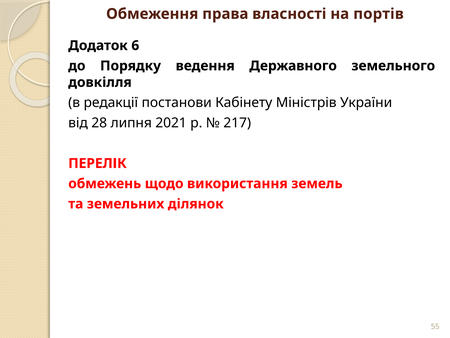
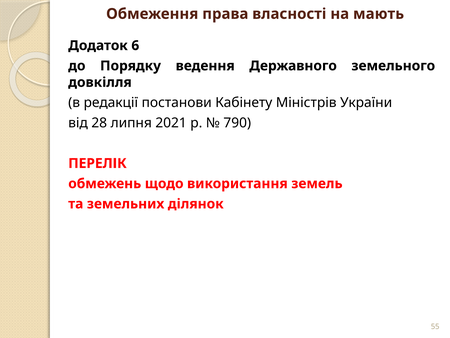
портів: портів -> мають
217: 217 -> 790
